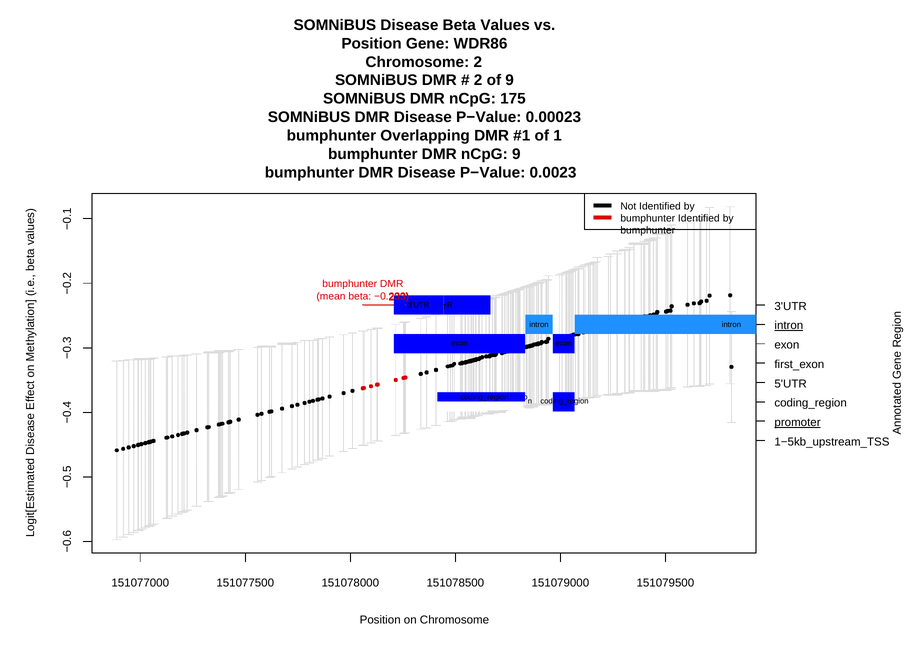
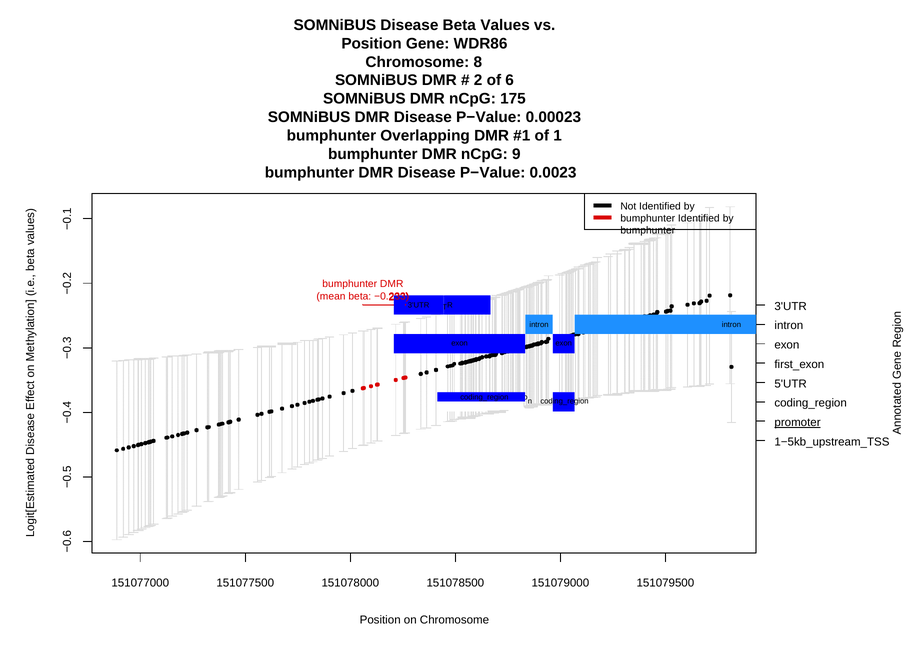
Chromosome 2: 2 -> 8
of 9: 9 -> 6
intron at (789, 326) underline: present -> none
